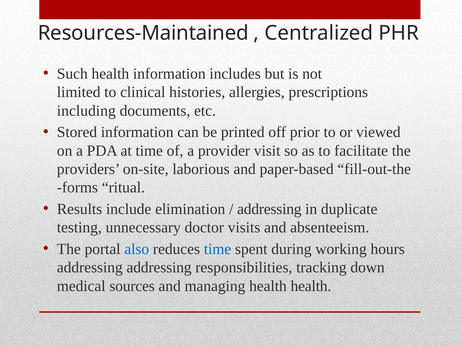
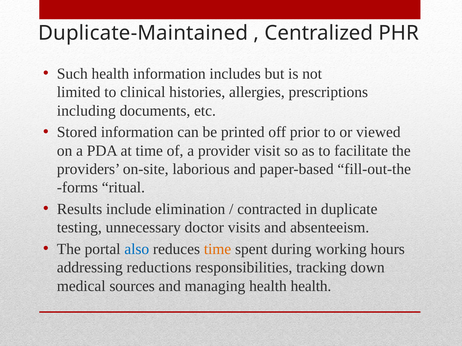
Resources-Maintained: Resources-Maintained -> Duplicate-Maintained
addressing at (269, 209): addressing -> contracted
time at (218, 249) colour: blue -> orange
addressing addressing: addressing -> reductions
